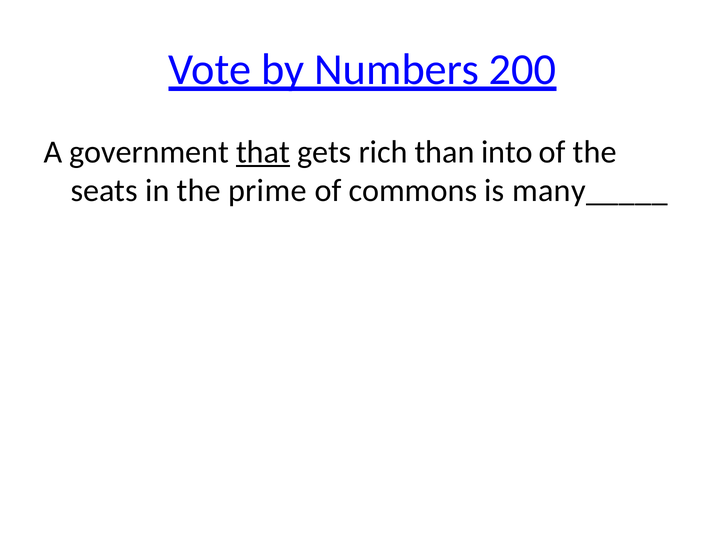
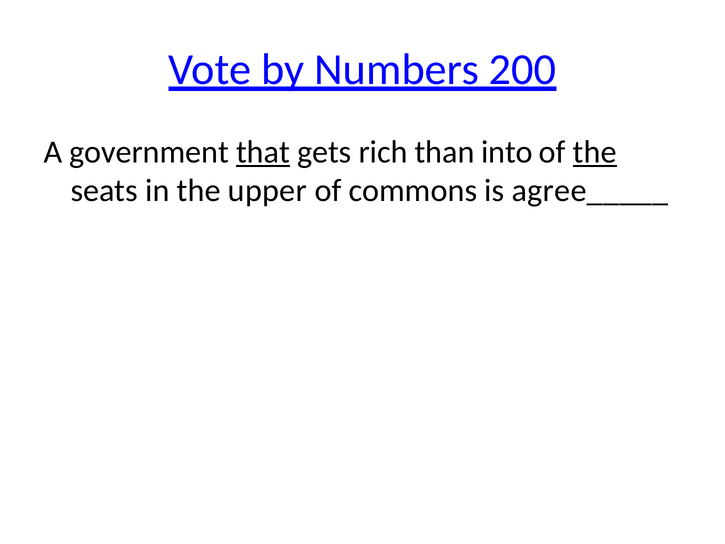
the at (595, 152) underline: none -> present
prime: prime -> upper
many_____: many_____ -> agree_____
